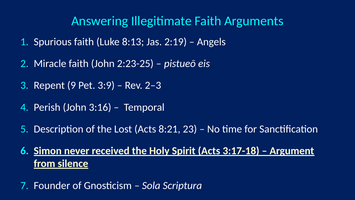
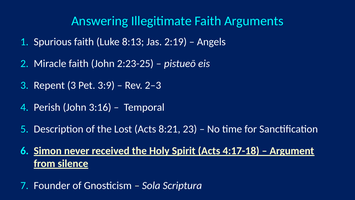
Repent 9: 9 -> 3
3:17-18: 3:17-18 -> 4:17-18
